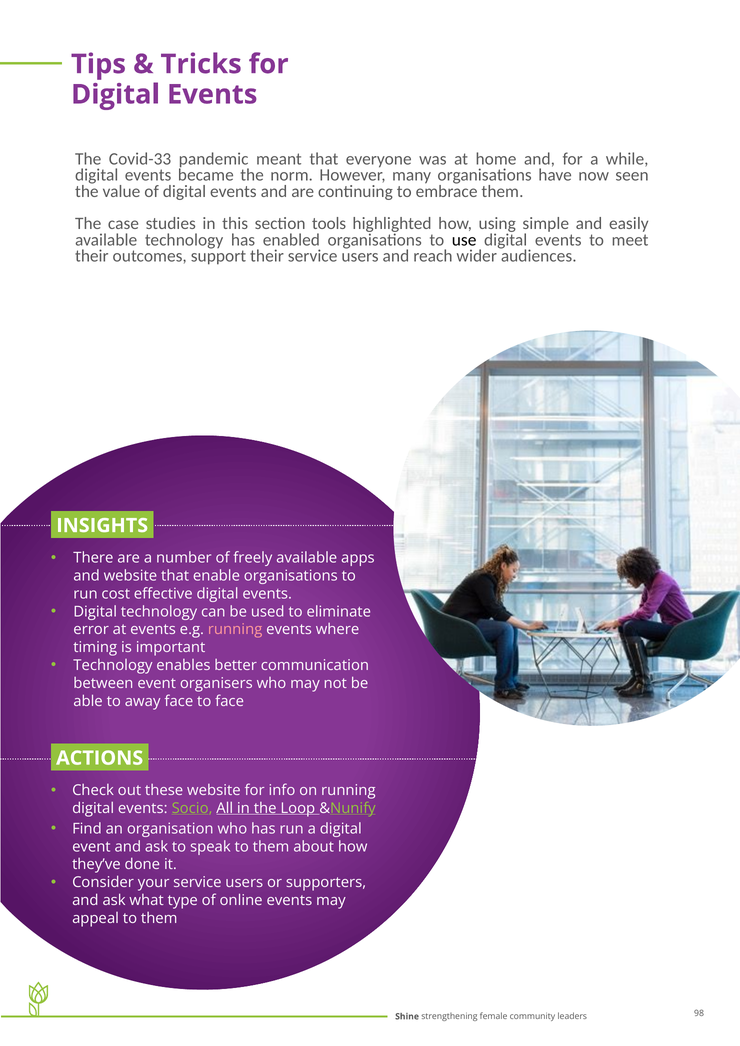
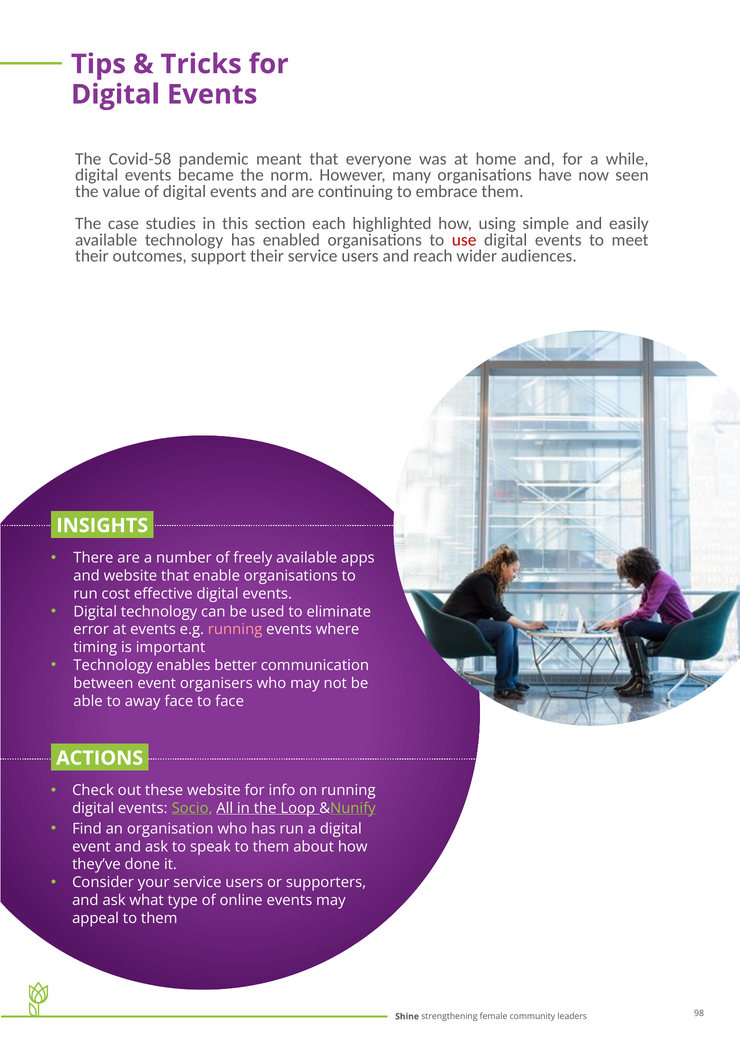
Covid-33: Covid-33 -> Covid-58
tools: tools -> each
use colour: black -> red
